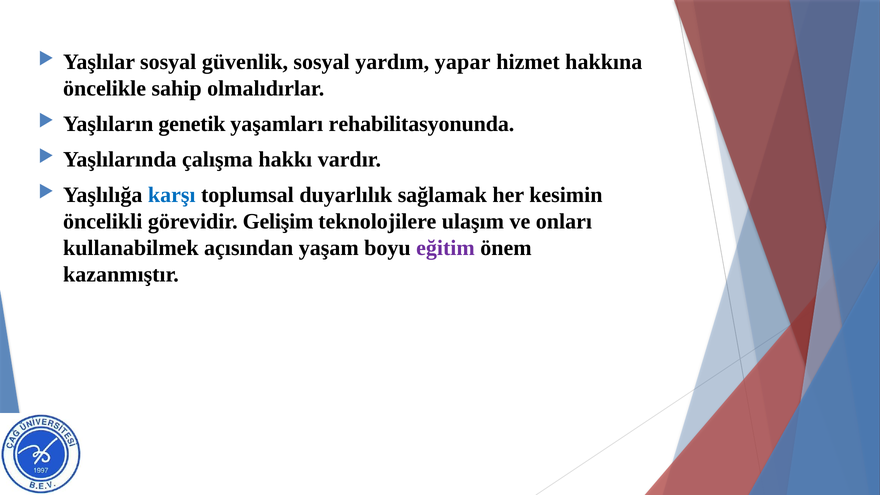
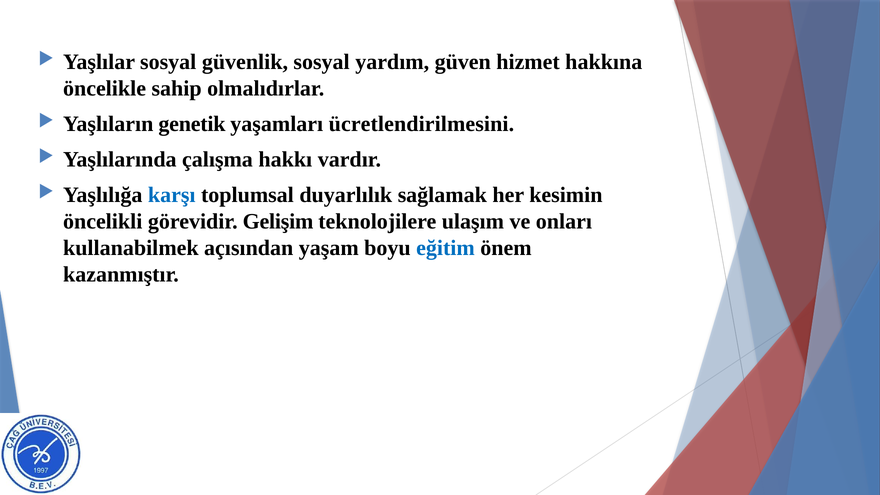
yapar: yapar -> güven
rehabilitasyonunda: rehabilitasyonunda -> ücretlendirilmesini
eğitim colour: purple -> blue
